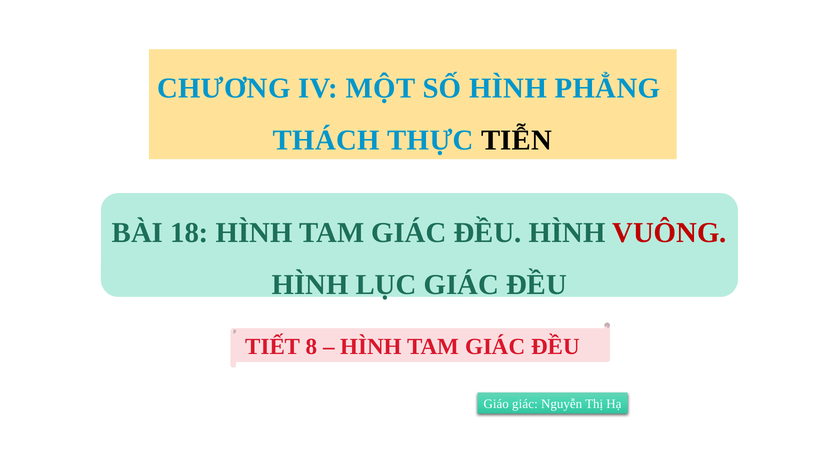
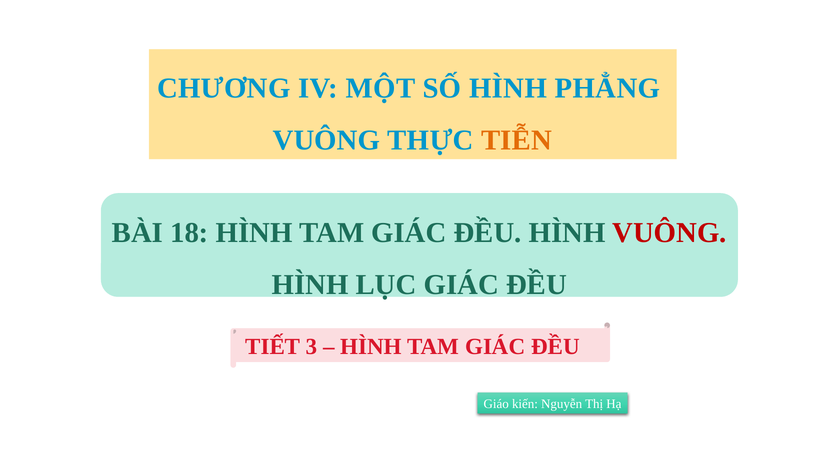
THÁCH at (326, 140): THÁCH -> VUÔNG
TIỄN colour: black -> orange
8: 8 -> 3
Giáo giác: giác -> kiến
